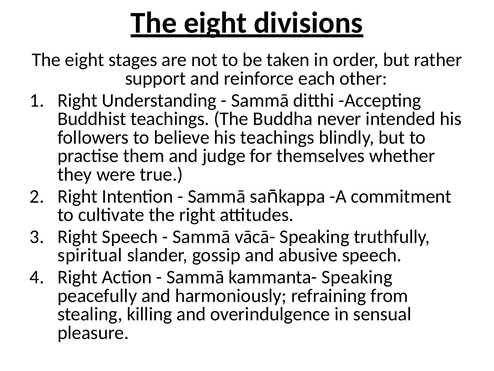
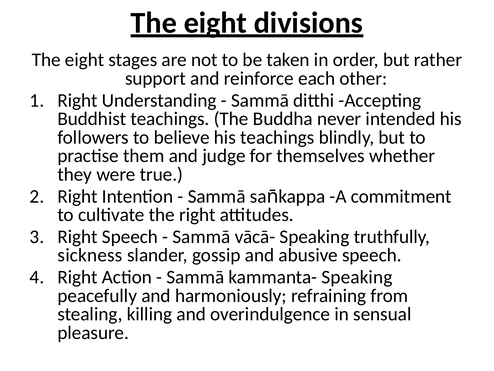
spiritual: spiritual -> sickness
